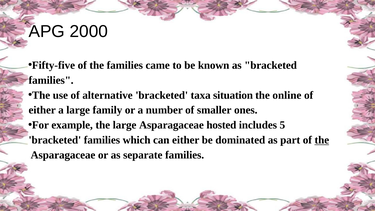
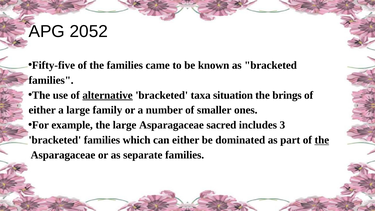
2000: 2000 -> 2052
alternative underline: none -> present
online: online -> brings
hosted: hosted -> sacred
5: 5 -> 3
